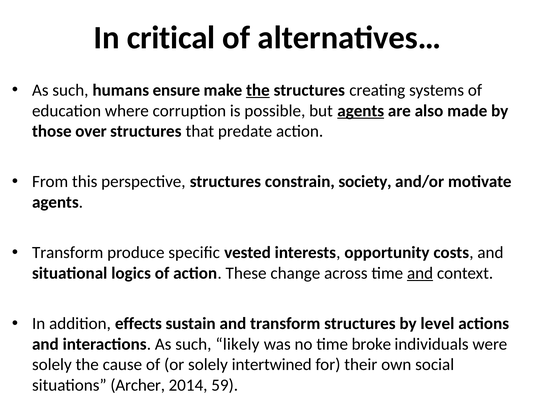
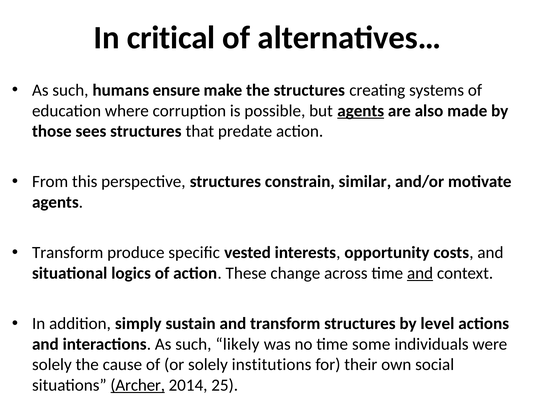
the at (258, 90) underline: present -> none
over: over -> sees
society: society -> similar
effects: effects -> simply
broke: broke -> some
intertwined: intertwined -> institutions
Archer underline: none -> present
59: 59 -> 25
